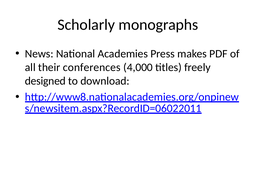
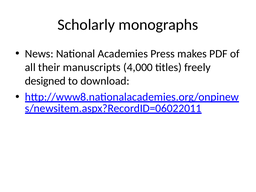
conferences: conferences -> manuscripts
